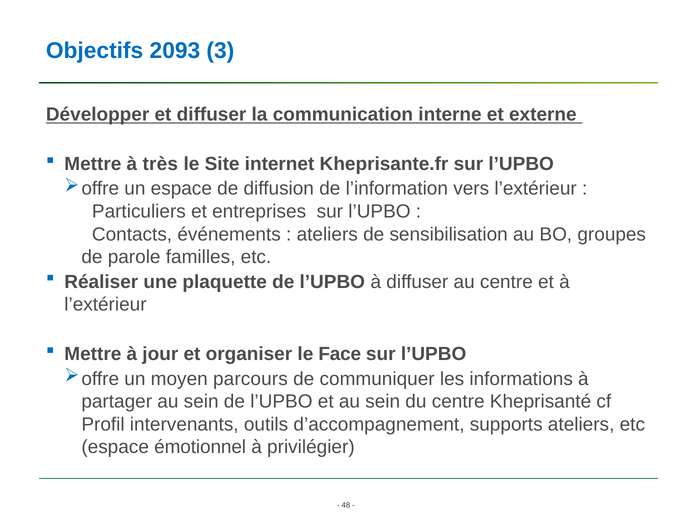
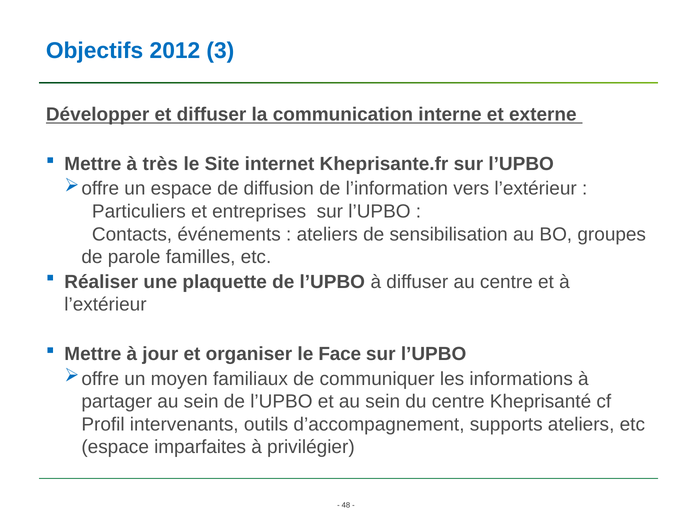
2093: 2093 -> 2012
parcours: parcours -> familiaux
émotionnel: émotionnel -> imparfaites
